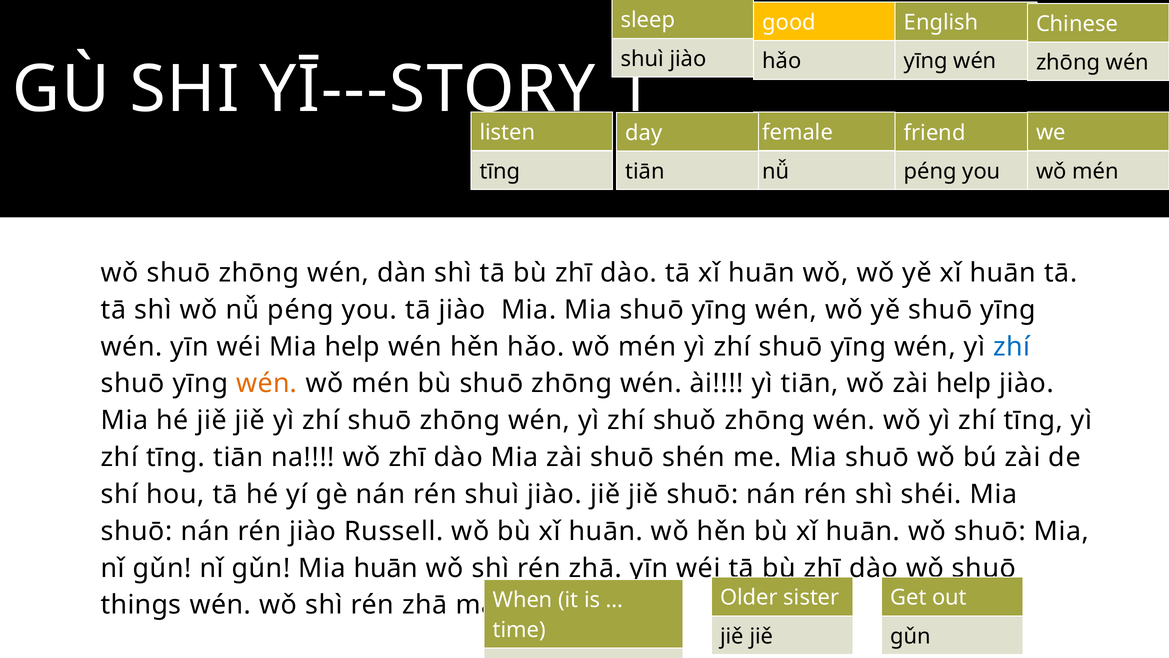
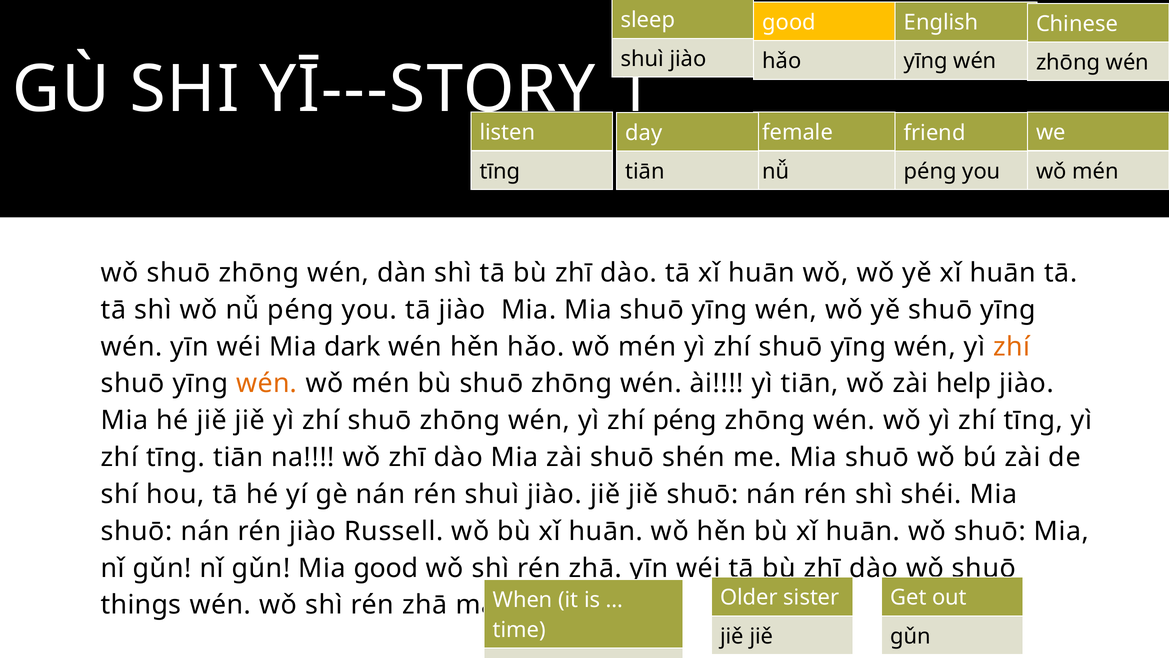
Mia help: help -> dark
zhí at (1012, 346) colour: blue -> orange
zhí shuǒ: shuǒ -> péng
Mia huān: huān -> good
